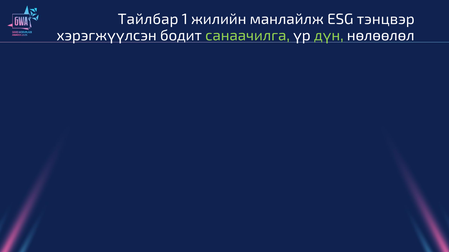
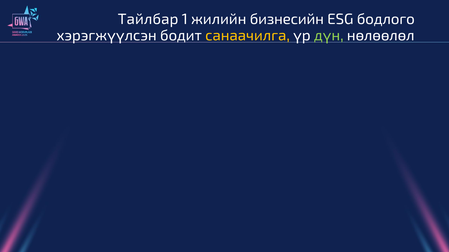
манлайлж: манлайлж -> бизнесийн
тэнцвэр: тэнцвэр -> бодлого
санаачилга colour: light green -> yellow
